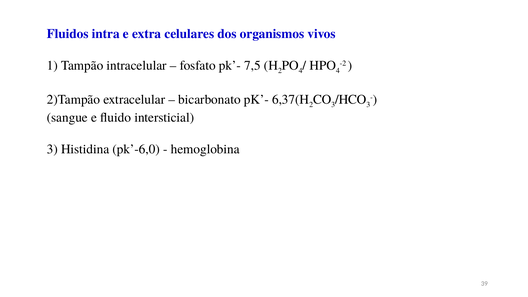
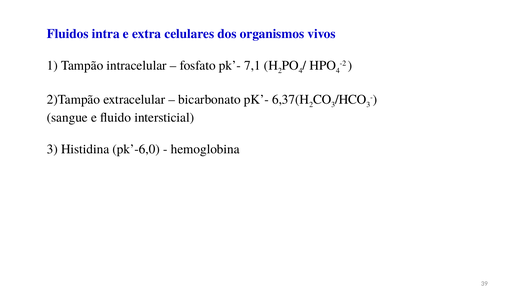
7,5: 7,5 -> 7,1
